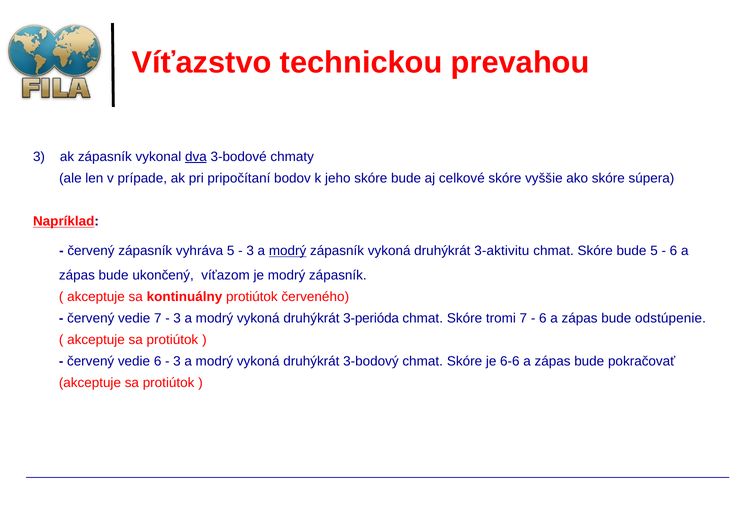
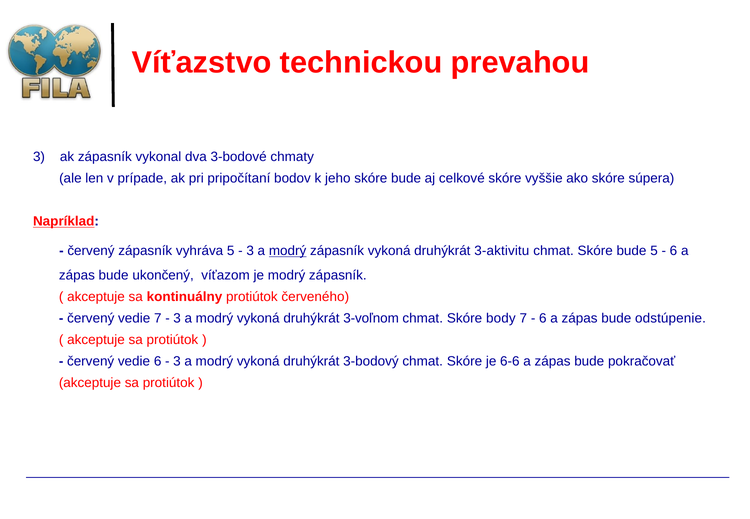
dva underline: present -> none
3-perióda: 3-perióda -> 3-voľnom
tromi: tromi -> body
